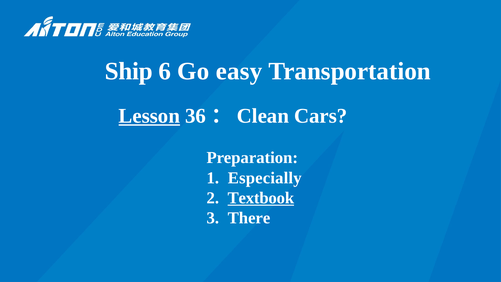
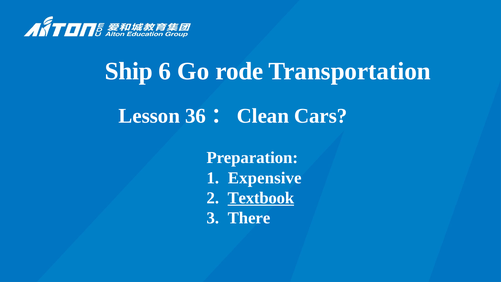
easy: easy -> rode
Lesson underline: present -> none
Especially: Especially -> Expensive
